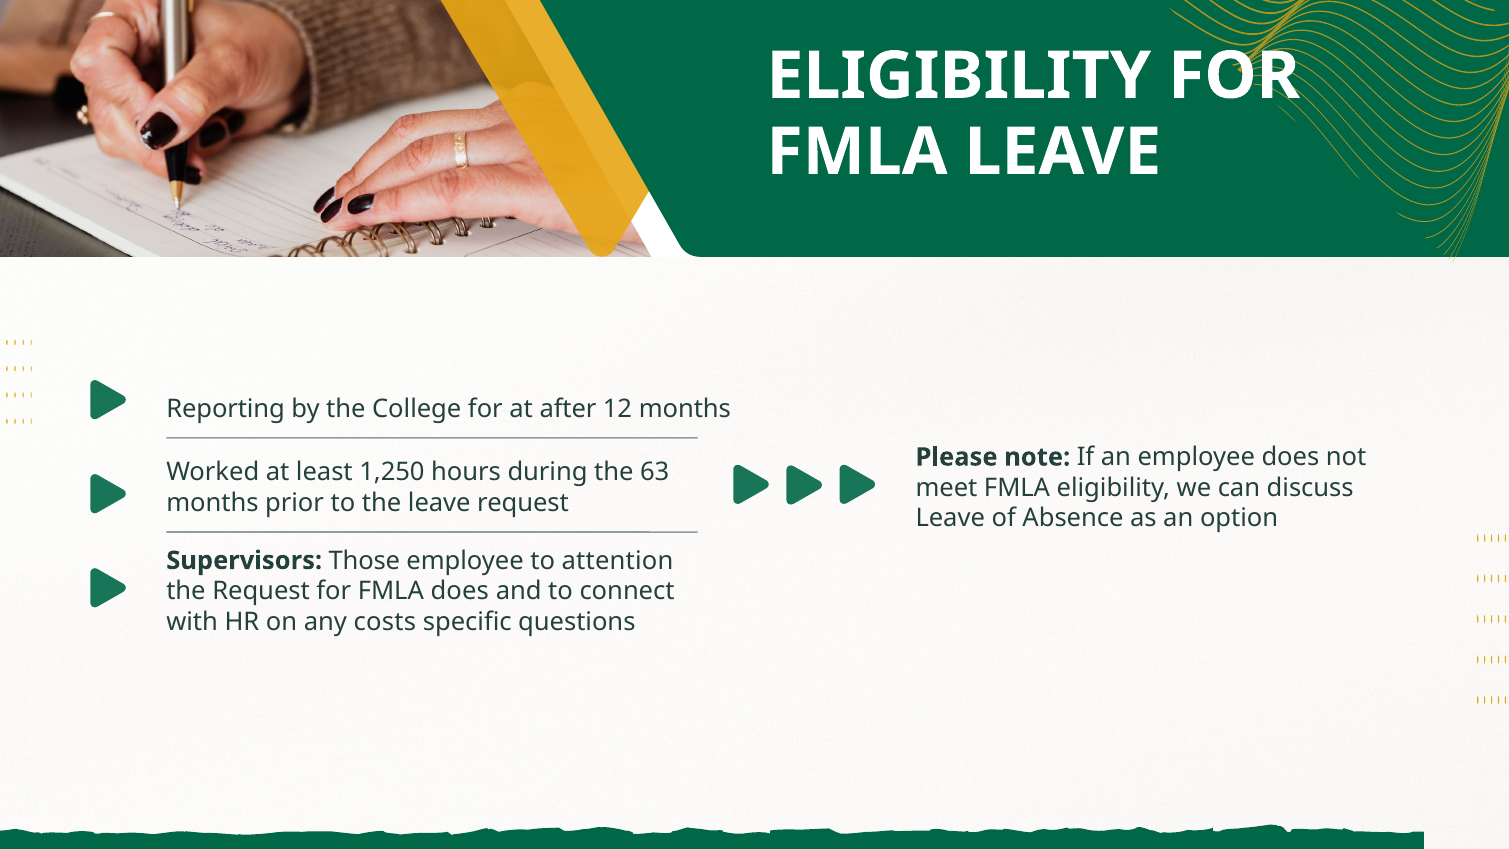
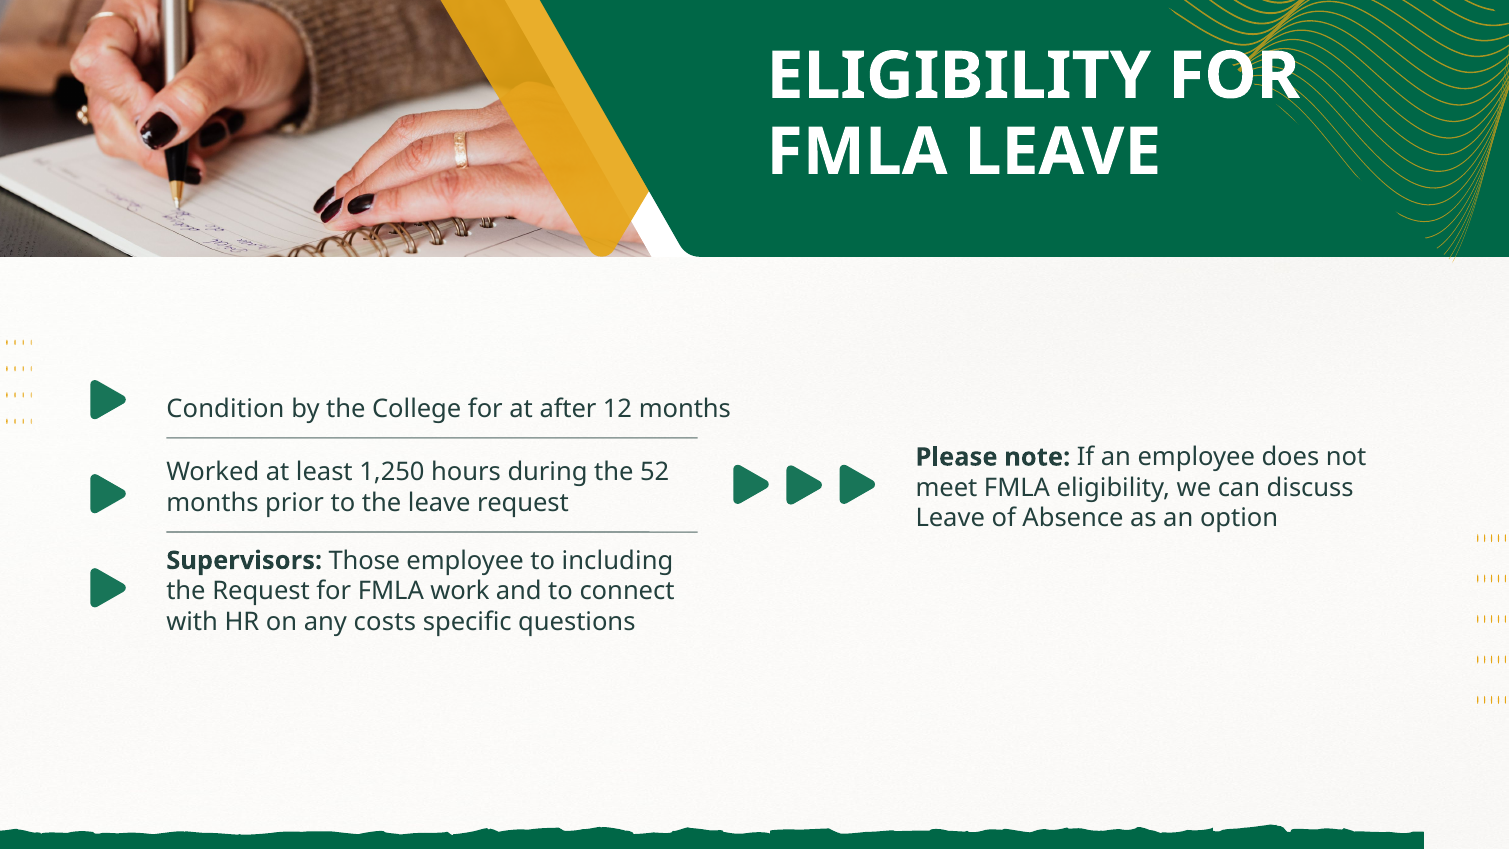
Reporting: Reporting -> Condition
63: 63 -> 52
attention: attention -> including
FMLA does: does -> work
